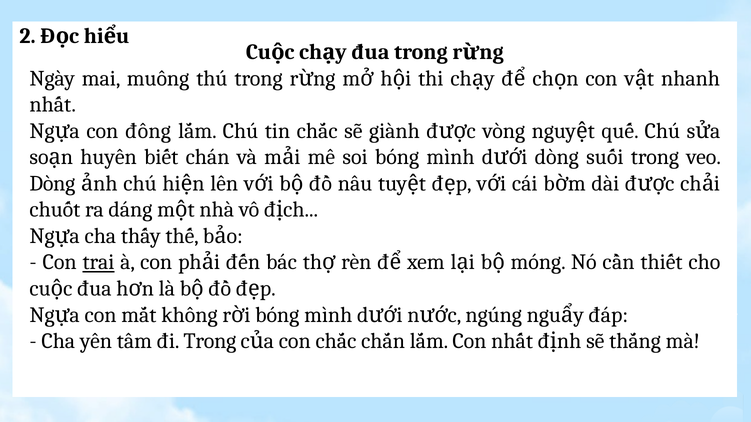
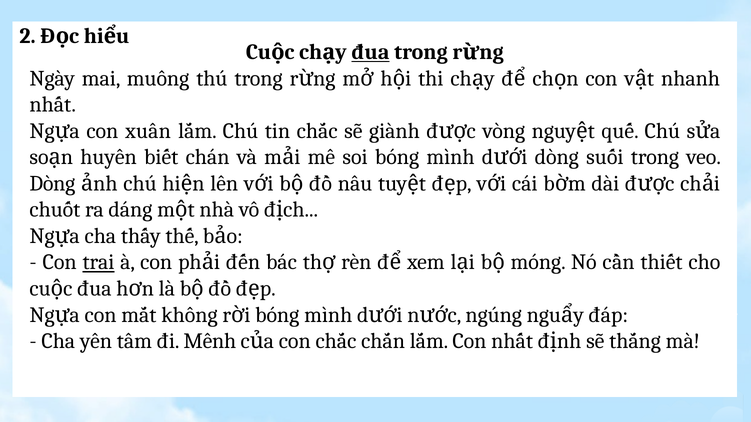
đua at (371, 52) underline: none -> present
đông: đông -> xuân
đi Trong: Trong -> Mênh
